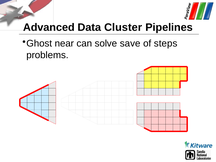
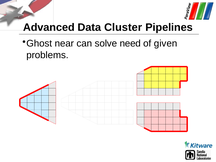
save: save -> need
steps: steps -> given
